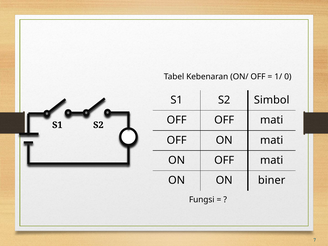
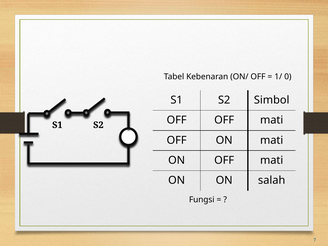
biner: biner -> salah
